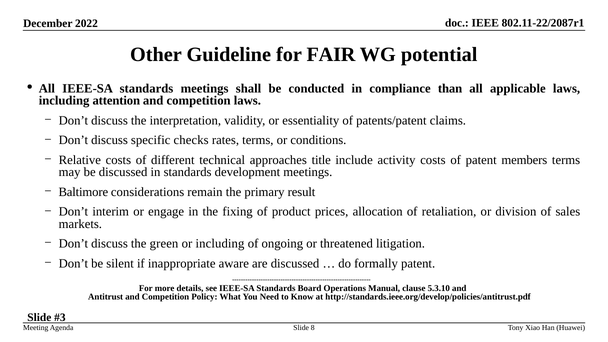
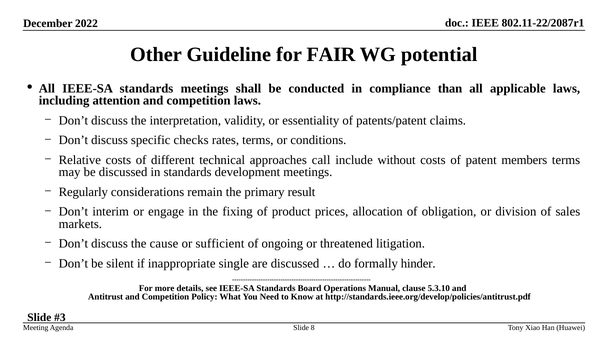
title: title -> call
activity: activity -> without
Baltimore: Baltimore -> Regularly
retaliation: retaliation -> obligation
green: green -> cause
or including: including -> sufficient
aware: aware -> single
formally patent: patent -> hinder
